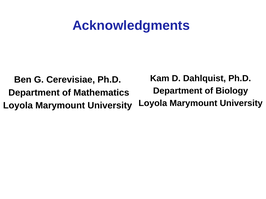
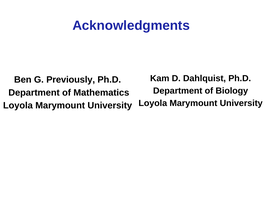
Cerevisiae: Cerevisiae -> Previously
